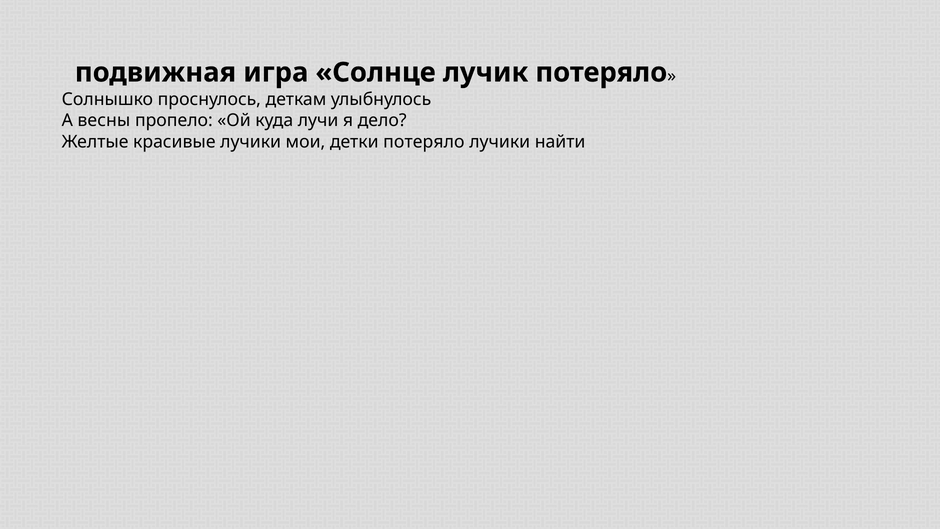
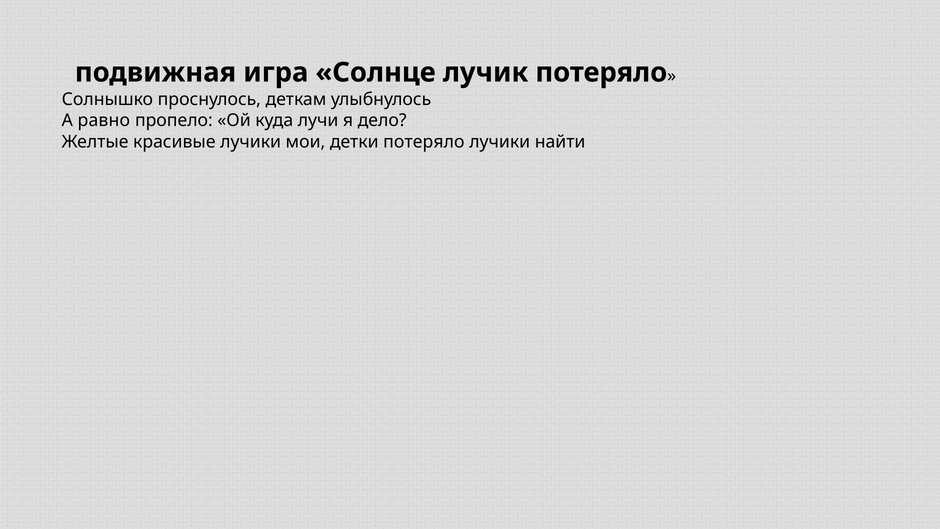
весны: весны -> равно
